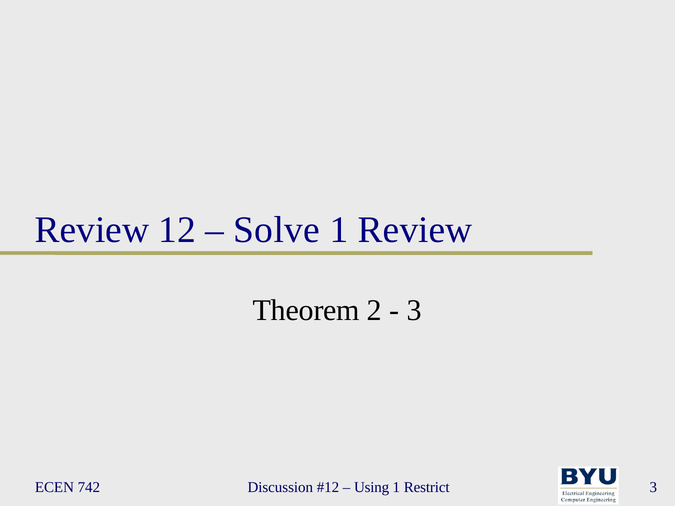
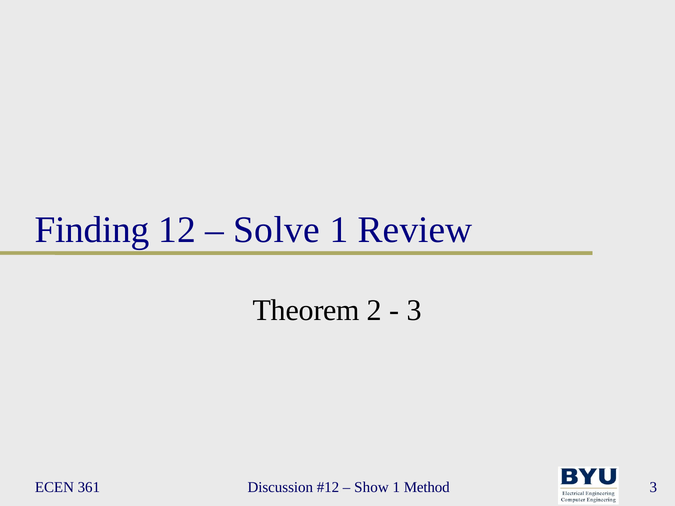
Review at (92, 230): Review -> Finding
742: 742 -> 361
Using: Using -> Show
Restrict: Restrict -> Method
